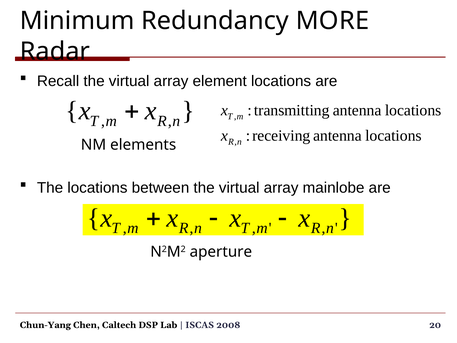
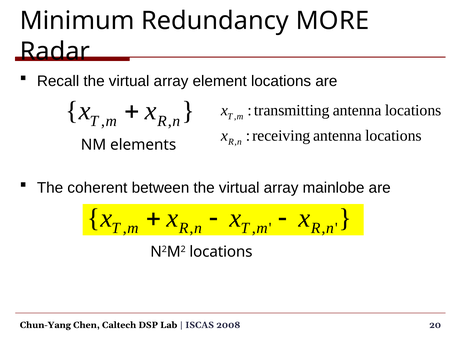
The locations: locations -> coherent
N2M2 aperture: aperture -> locations
